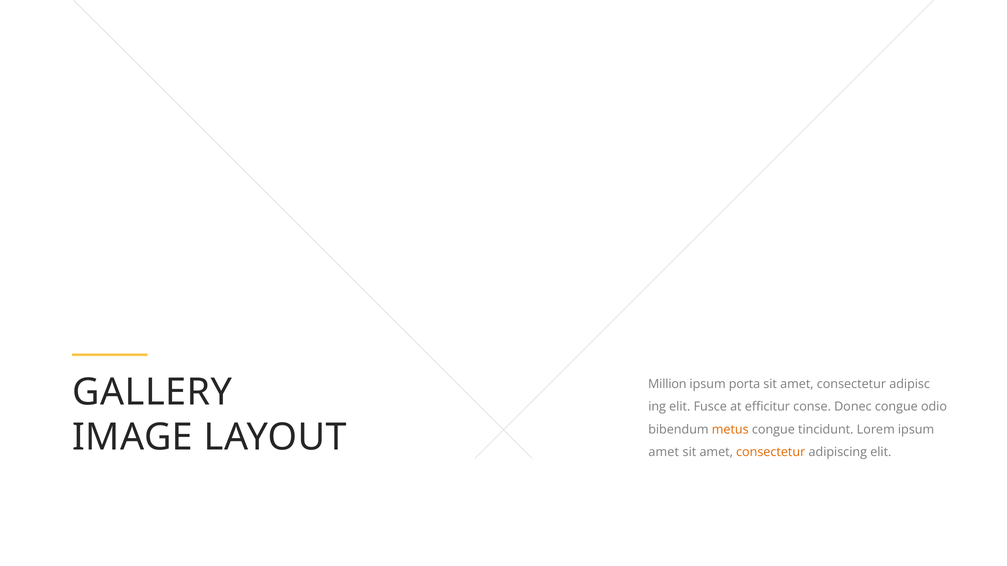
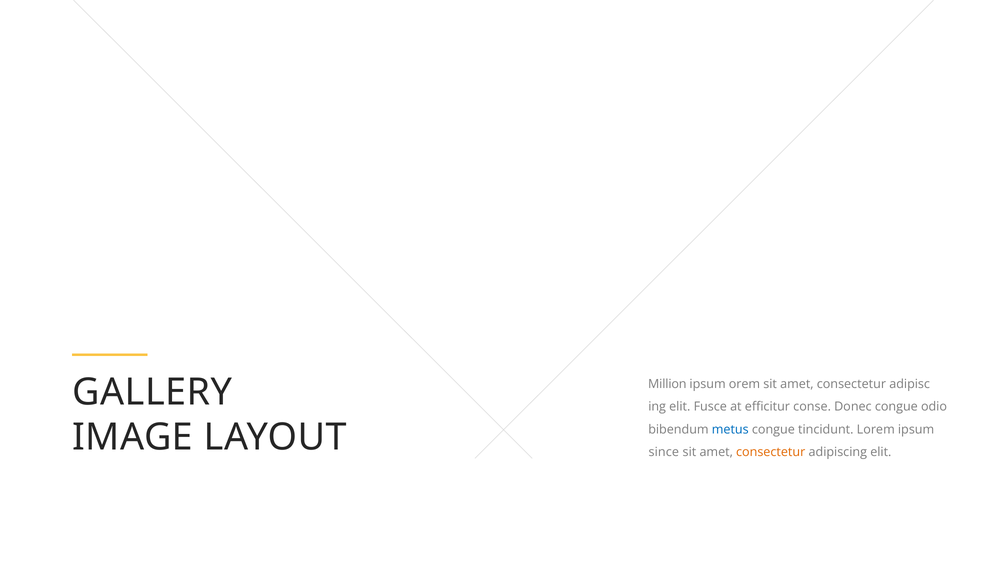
porta: porta -> orem
metus colour: orange -> blue
amet at (664, 452): amet -> since
